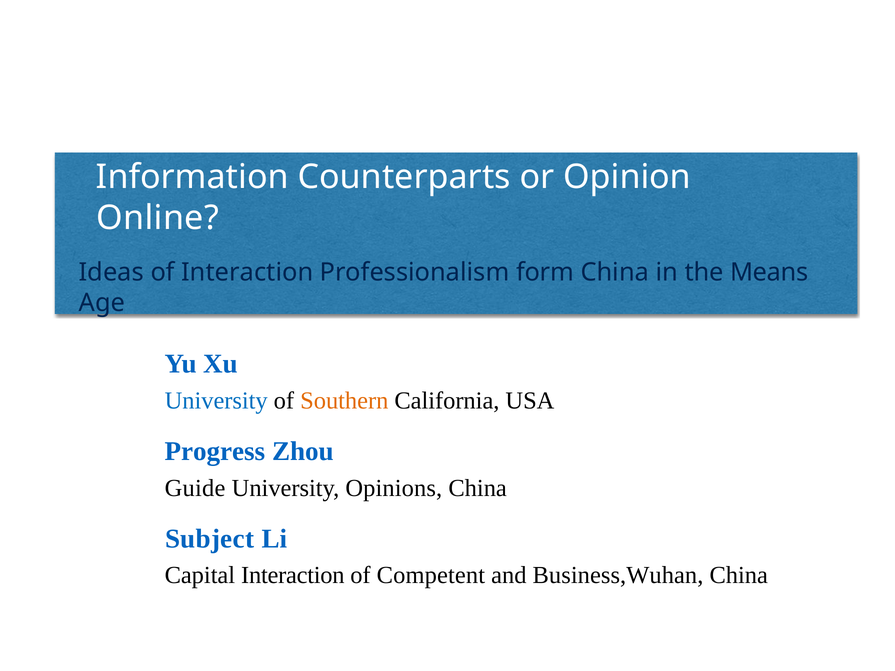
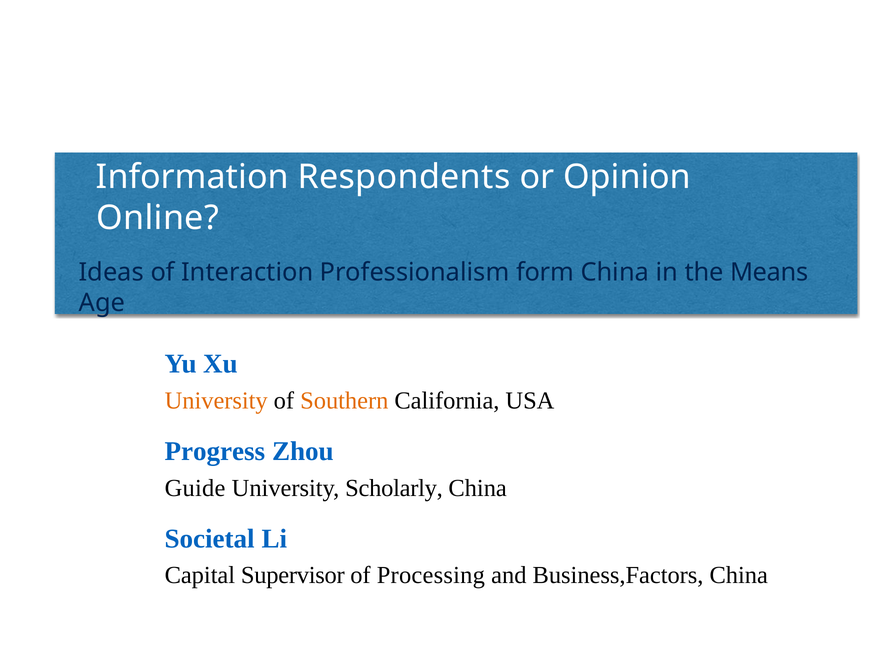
Counterparts: Counterparts -> Respondents
University at (216, 401) colour: blue -> orange
Opinions: Opinions -> Scholarly
Subject: Subject -> Societal
Capital Interaction: Interaction -> Supervisor
Competent: Competent -> Processing
Business,Wuhan: Business,Wuhan -> Business,Factors
